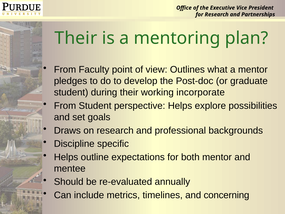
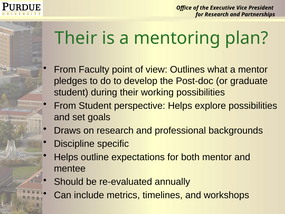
working incorporate: incorporate -> possibilities
concerning: concerning -> workshops
